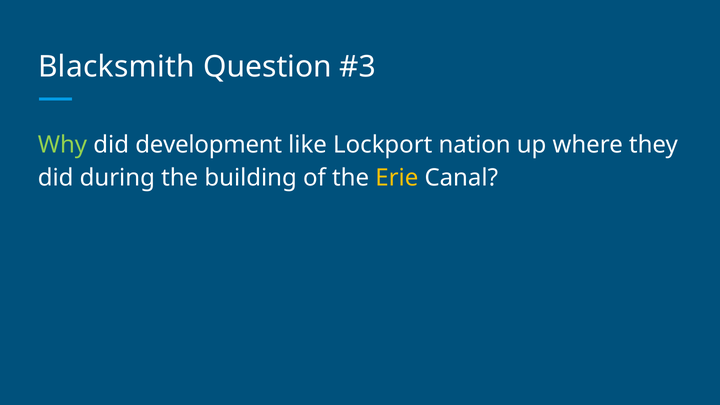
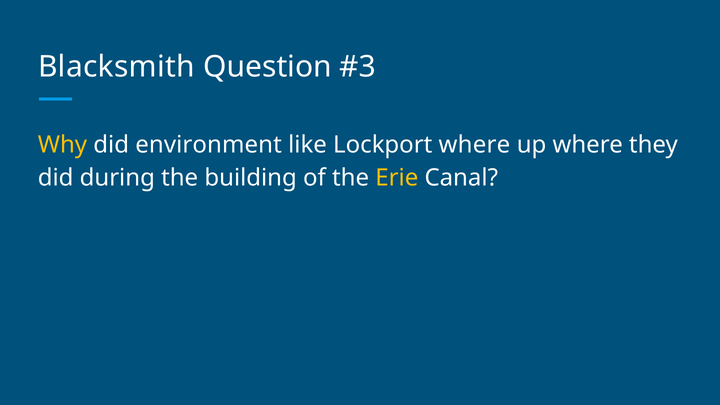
Why colour: light green -> yellow
development: development -> environment
Lockport nation: nation -> where
